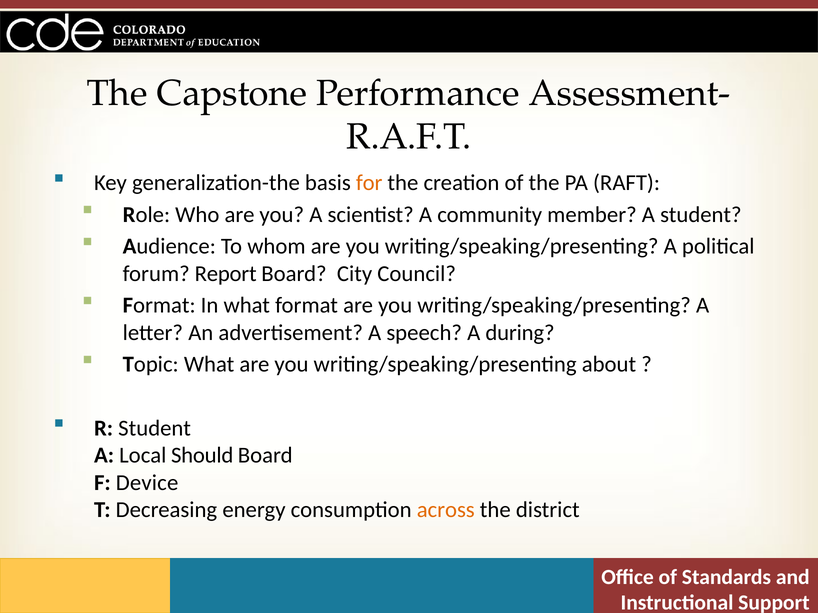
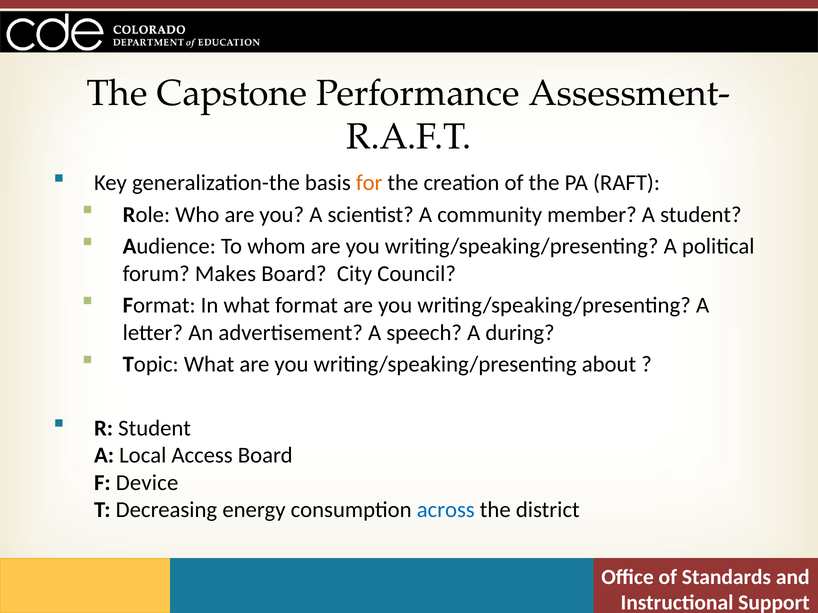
Report: Report -> Makes
Should: Should -> Access
across colour: orange -> blue
